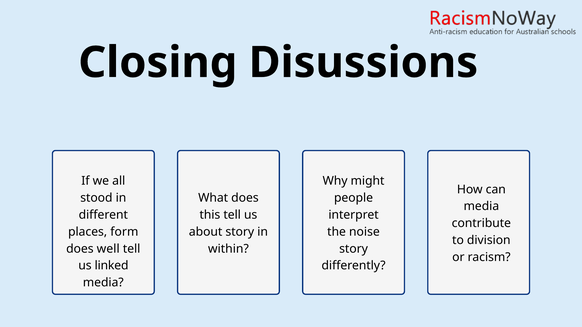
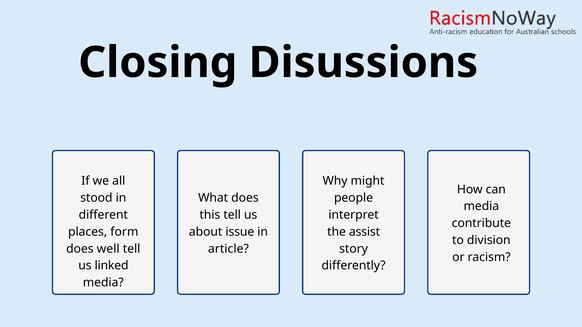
about story: story -> issue
noise: noise -> assist
within: within -> article
